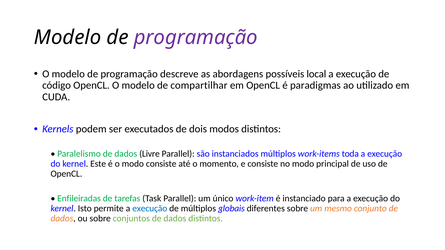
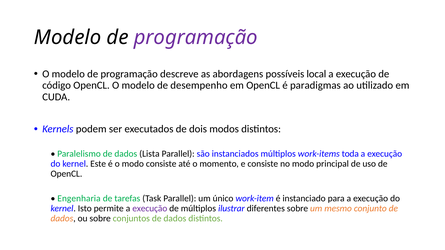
compartilhar: compartilhar -> desempenho
Livre: Livre -> Lista
Enfileiradas: Enfileiradas -> Engenharia
execução at (150, 209) colour: blue -> purple
globais: globais -> ilustrar
